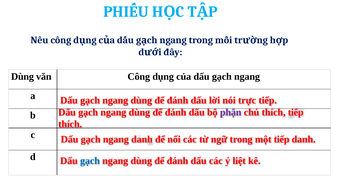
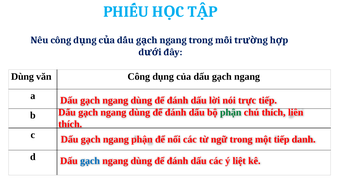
phận at (231, 112) colour: purple -> green
thích tiếp: tiếp -> liên
ngang danh: danh -> phận
